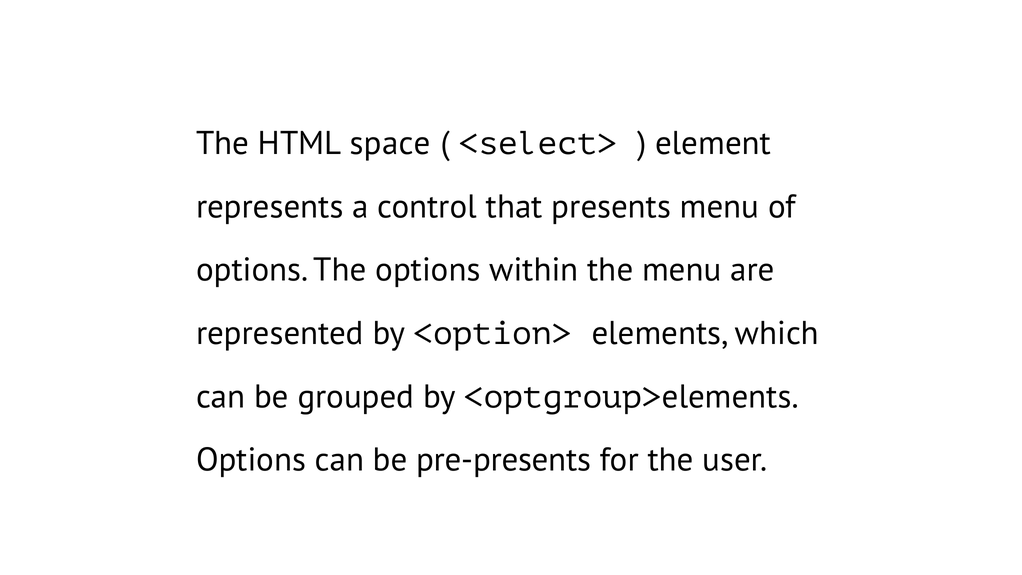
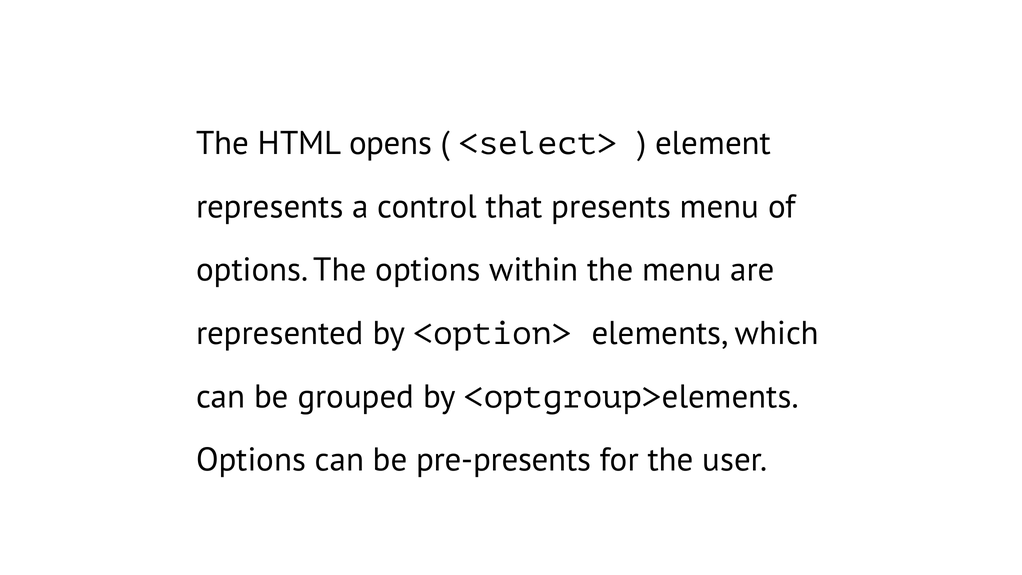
space: space -> opens
